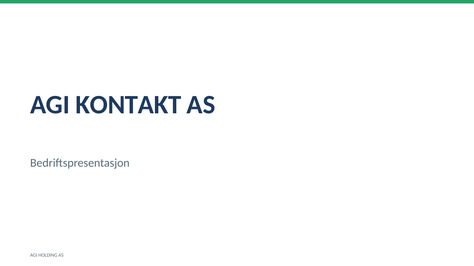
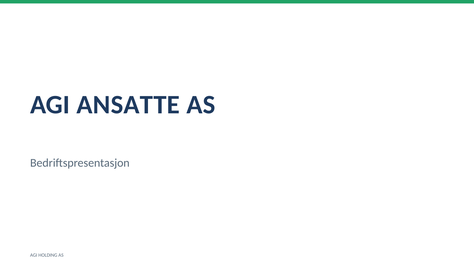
KONTAKT: KONTAKT -> ANSATTE
